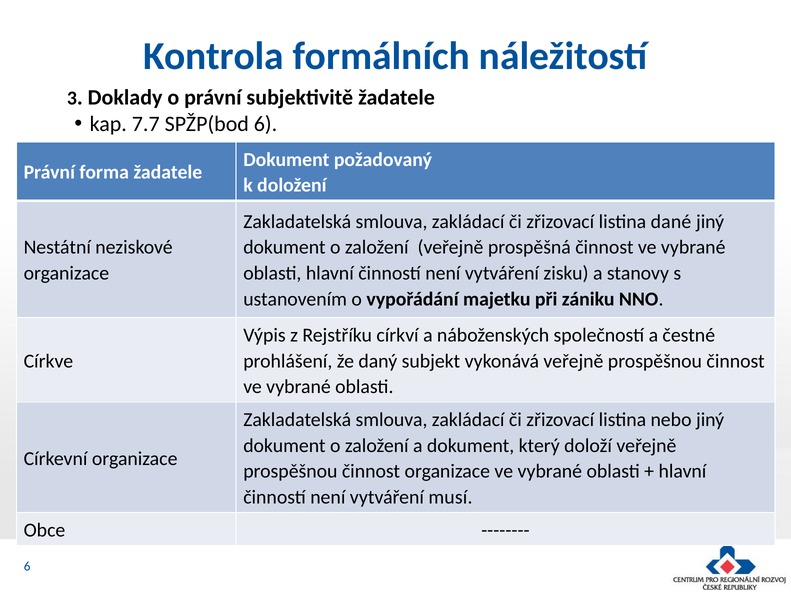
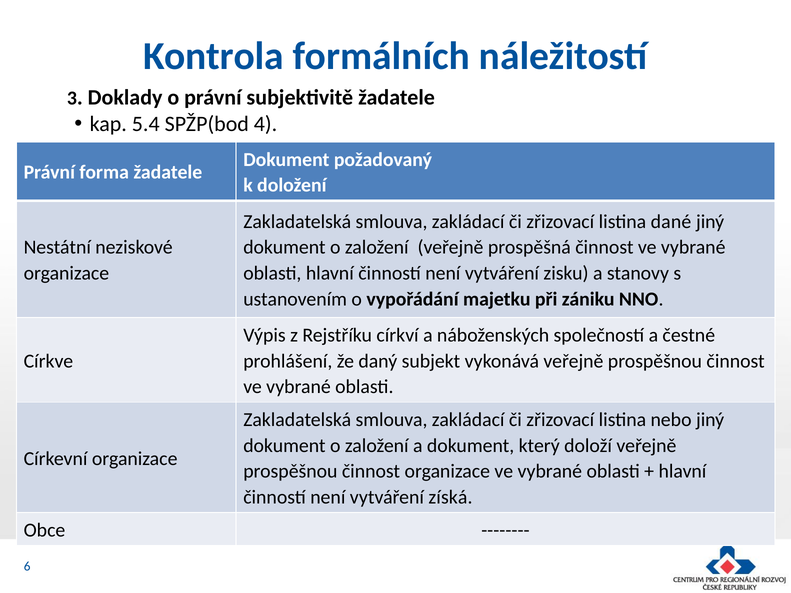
7.7: 7.7 -> 5.4
SPŽP(bod 6: 6 -> 4
musí: musí -> získá
